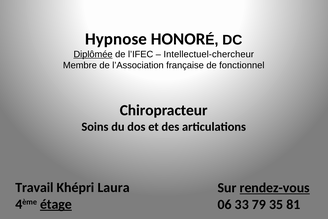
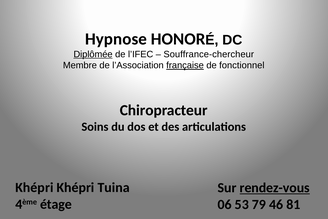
Intellectuel-chercheur: Intellectuel-chercheur -> Souffrance-chercheur
française underline: none -> present
Travail at (34, 187): Travail -> Khépri
Laura: Laura -> Tuina
étage underline: present -> none
33: 33 -> 53
35: 35 -> 46
